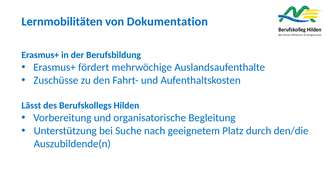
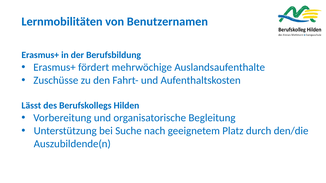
Dokumentation: Dokumentation -> Benutzernamen
